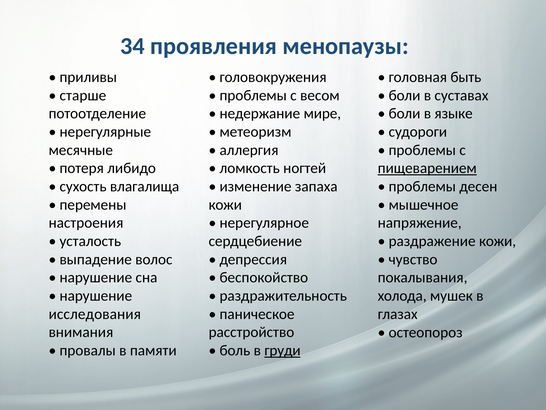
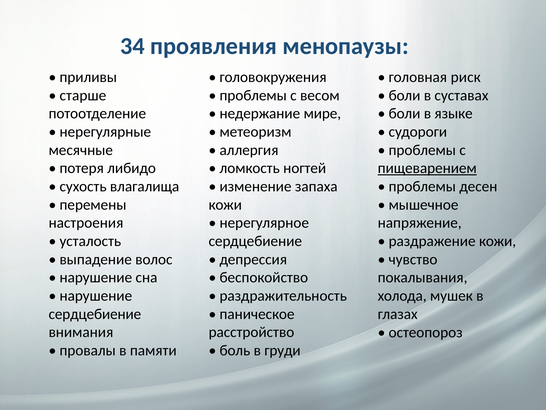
быть: быть -> риск
исследования at (95, 314): исследования -> сердцебиение
груди underline: present -> none
